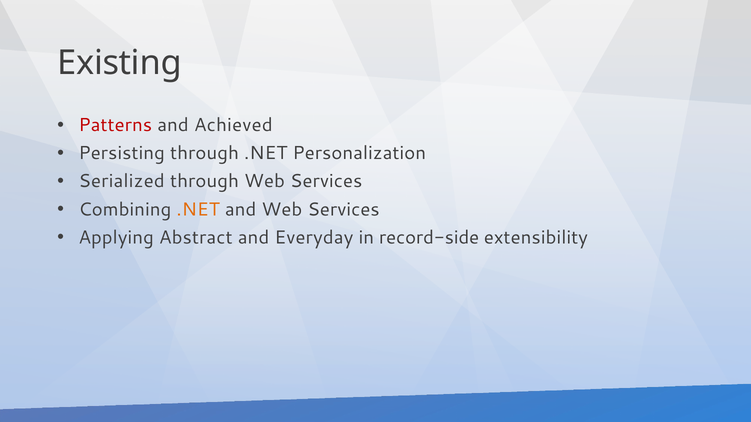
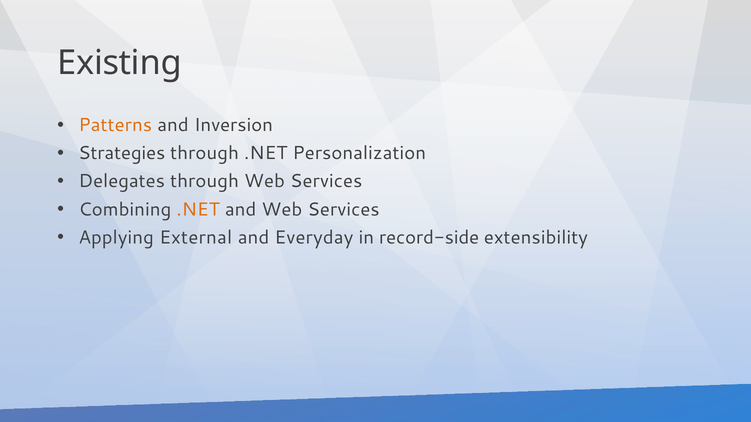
Patterns colour: red -> orange
Achieved: Achieved -> Inversion
Persisting: Persisting -> Strategies
Serialized: Serialized -> Delegates
Abstract: Abstract -> External
